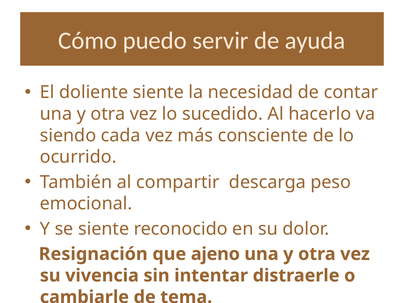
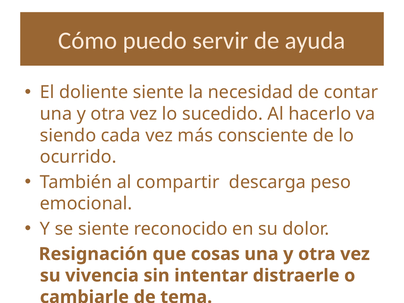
ajeno: ajeno -> cosas
